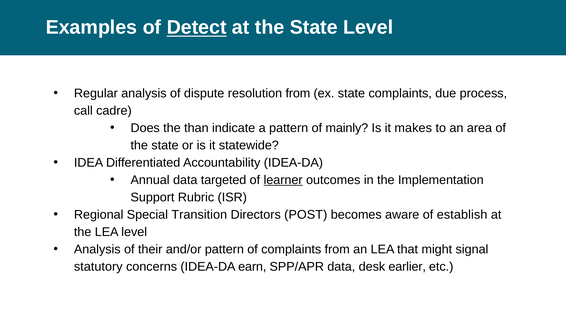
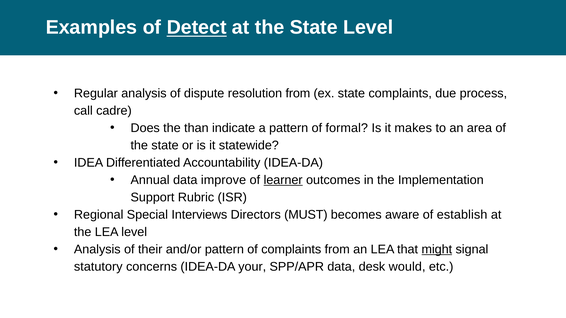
mainly: mainly -> formal
targeted: targeted -> improve
Transition: Transition -> Interviews
POST: POST -> MUST
might underline: none -> present
earn: earn -> your
earlier: earlier -> would
